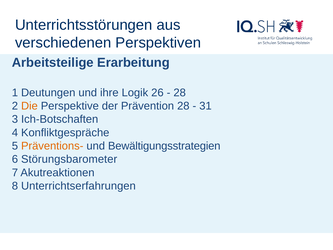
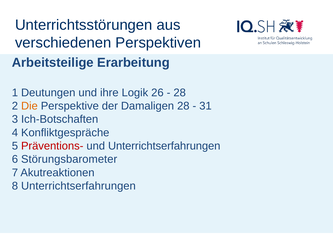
Prävention: Prävention -> Damaligen
Präventions- colour: orange -> red
und Bewältigungsstrategien: Bewältigungsstrategien -> Unterrichtserfahrungen
